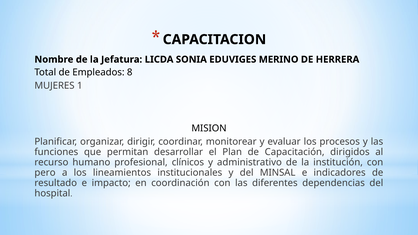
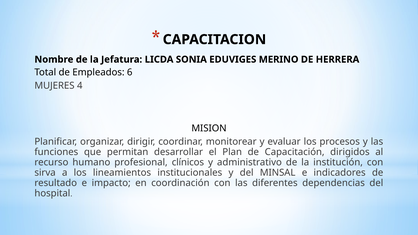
8: 8 -> 6
1: 1 -> 4
pero: pero -> sirva
